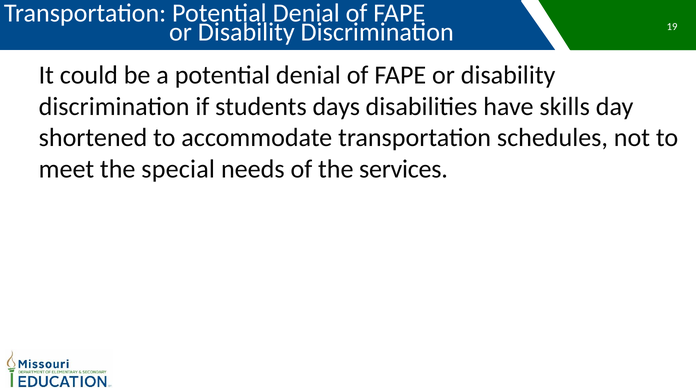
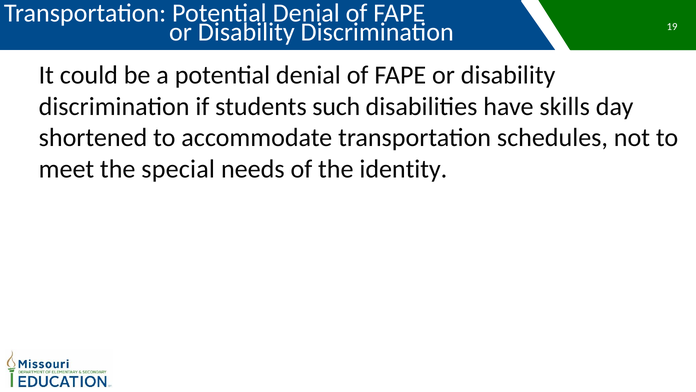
days: days -> such
services: services -> identity
